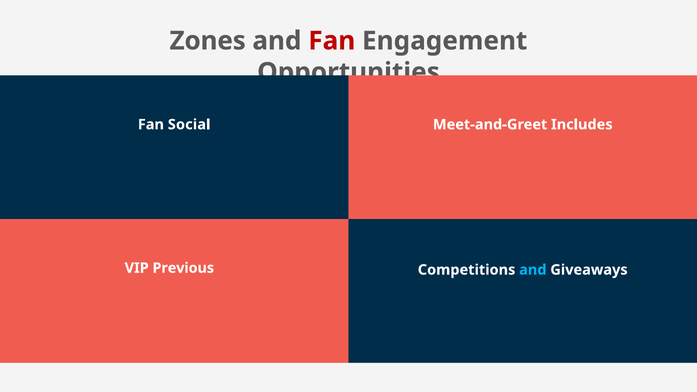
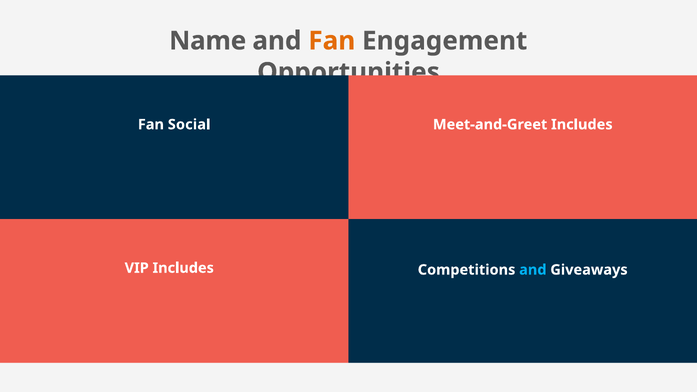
Zones: Zones -> Name
Fan at (332, 41) colour: red -> orange
VIP Previous: Previous -> Includes
